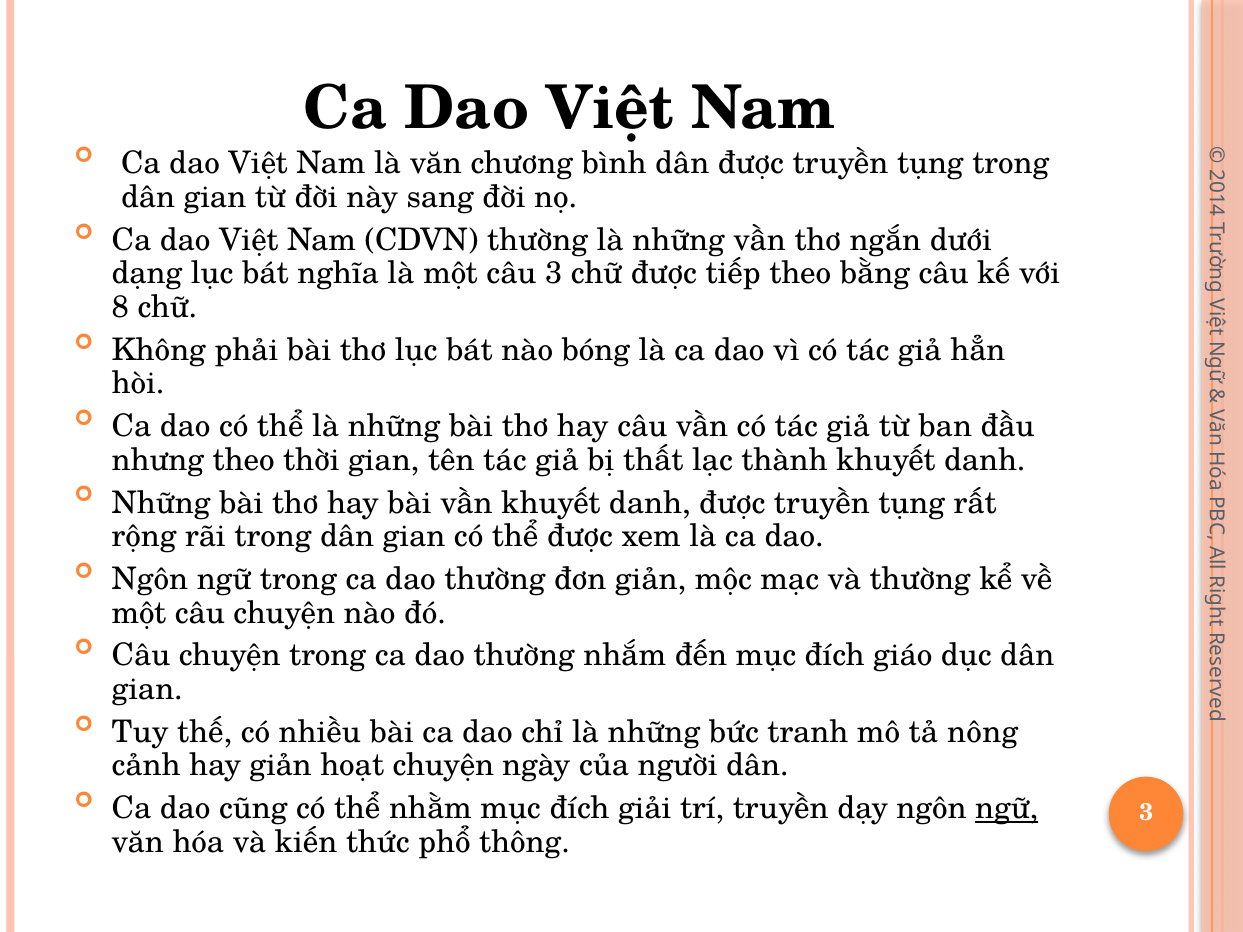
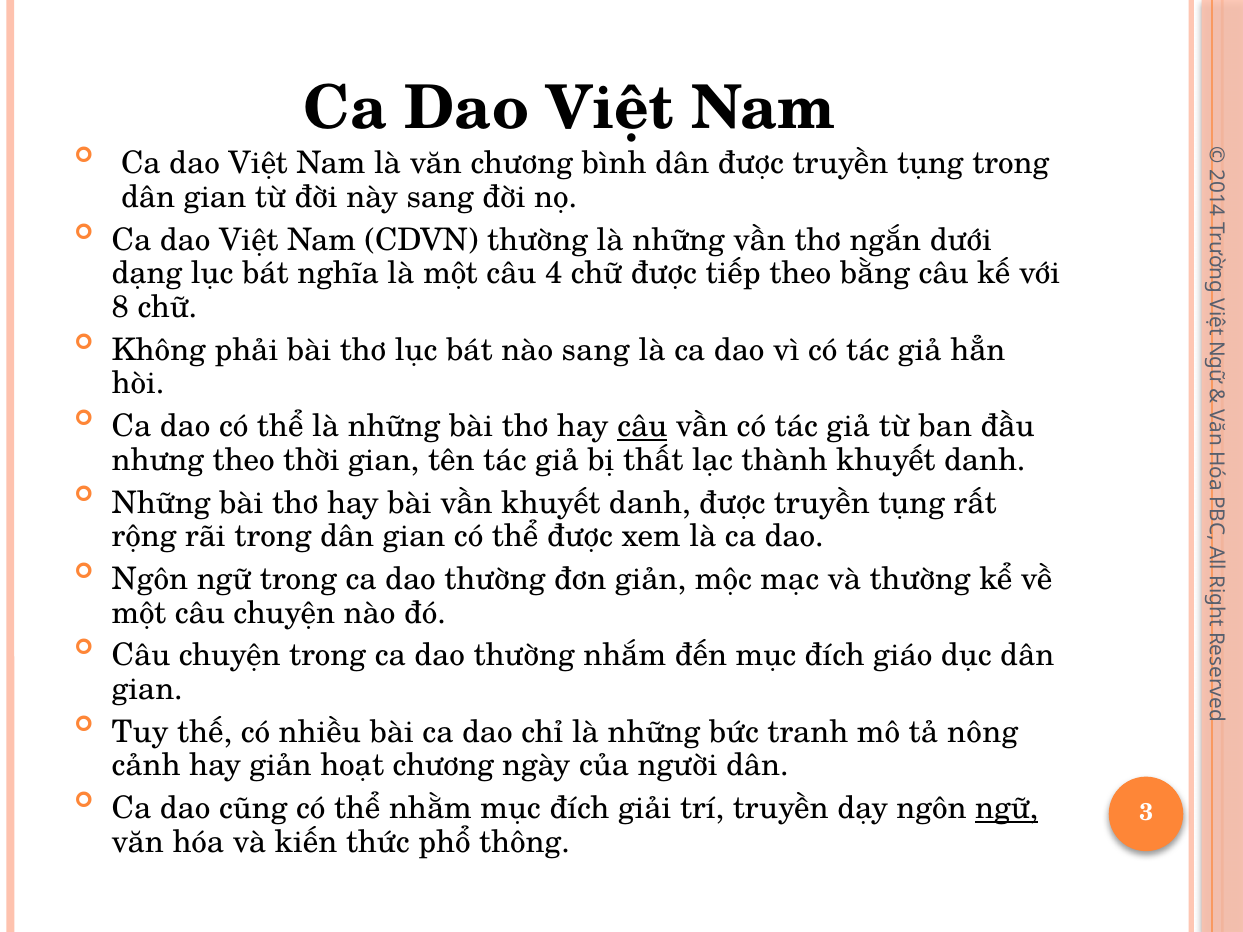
câu 3: 3 -> 4
nào bóng: bóng -> sang
câu at (642, 427) underline: none -> present
hoạt chuyện: chuyện -> chương
